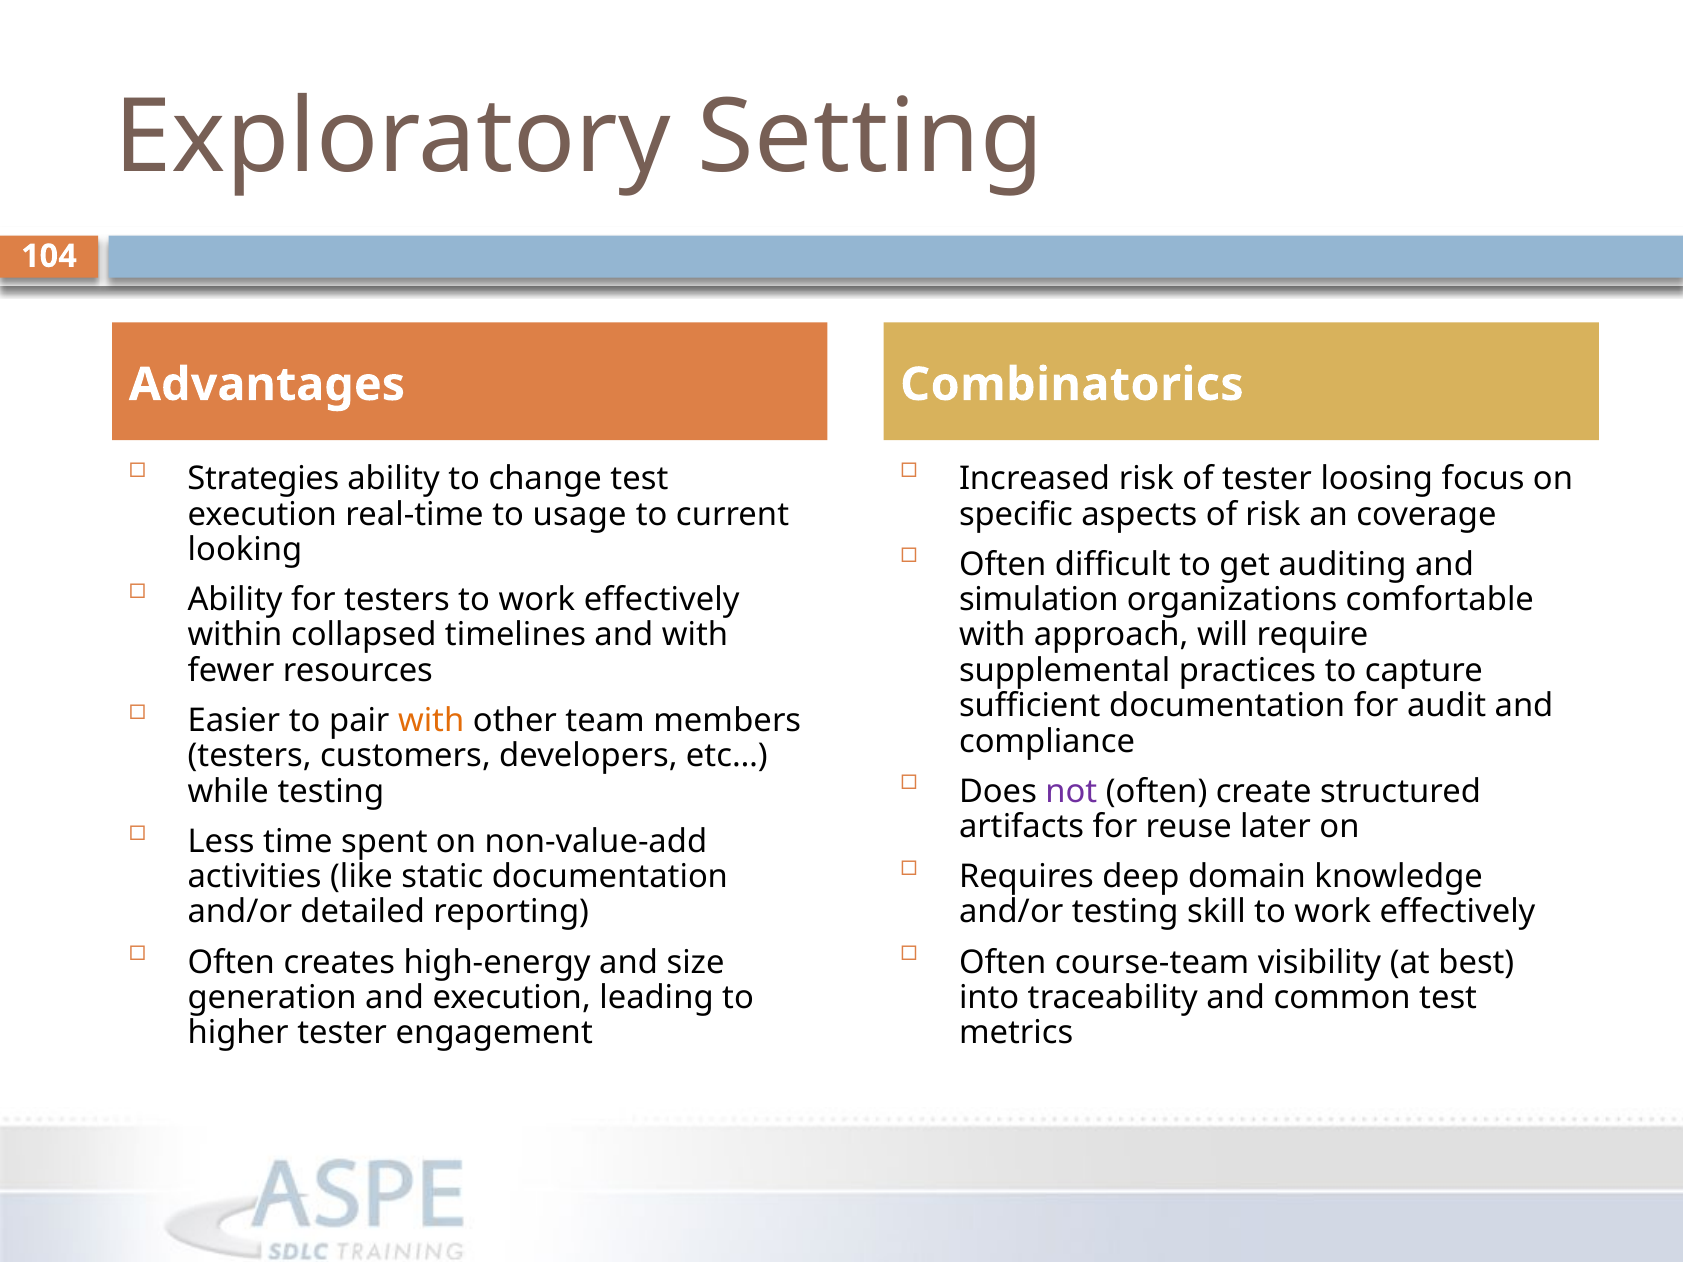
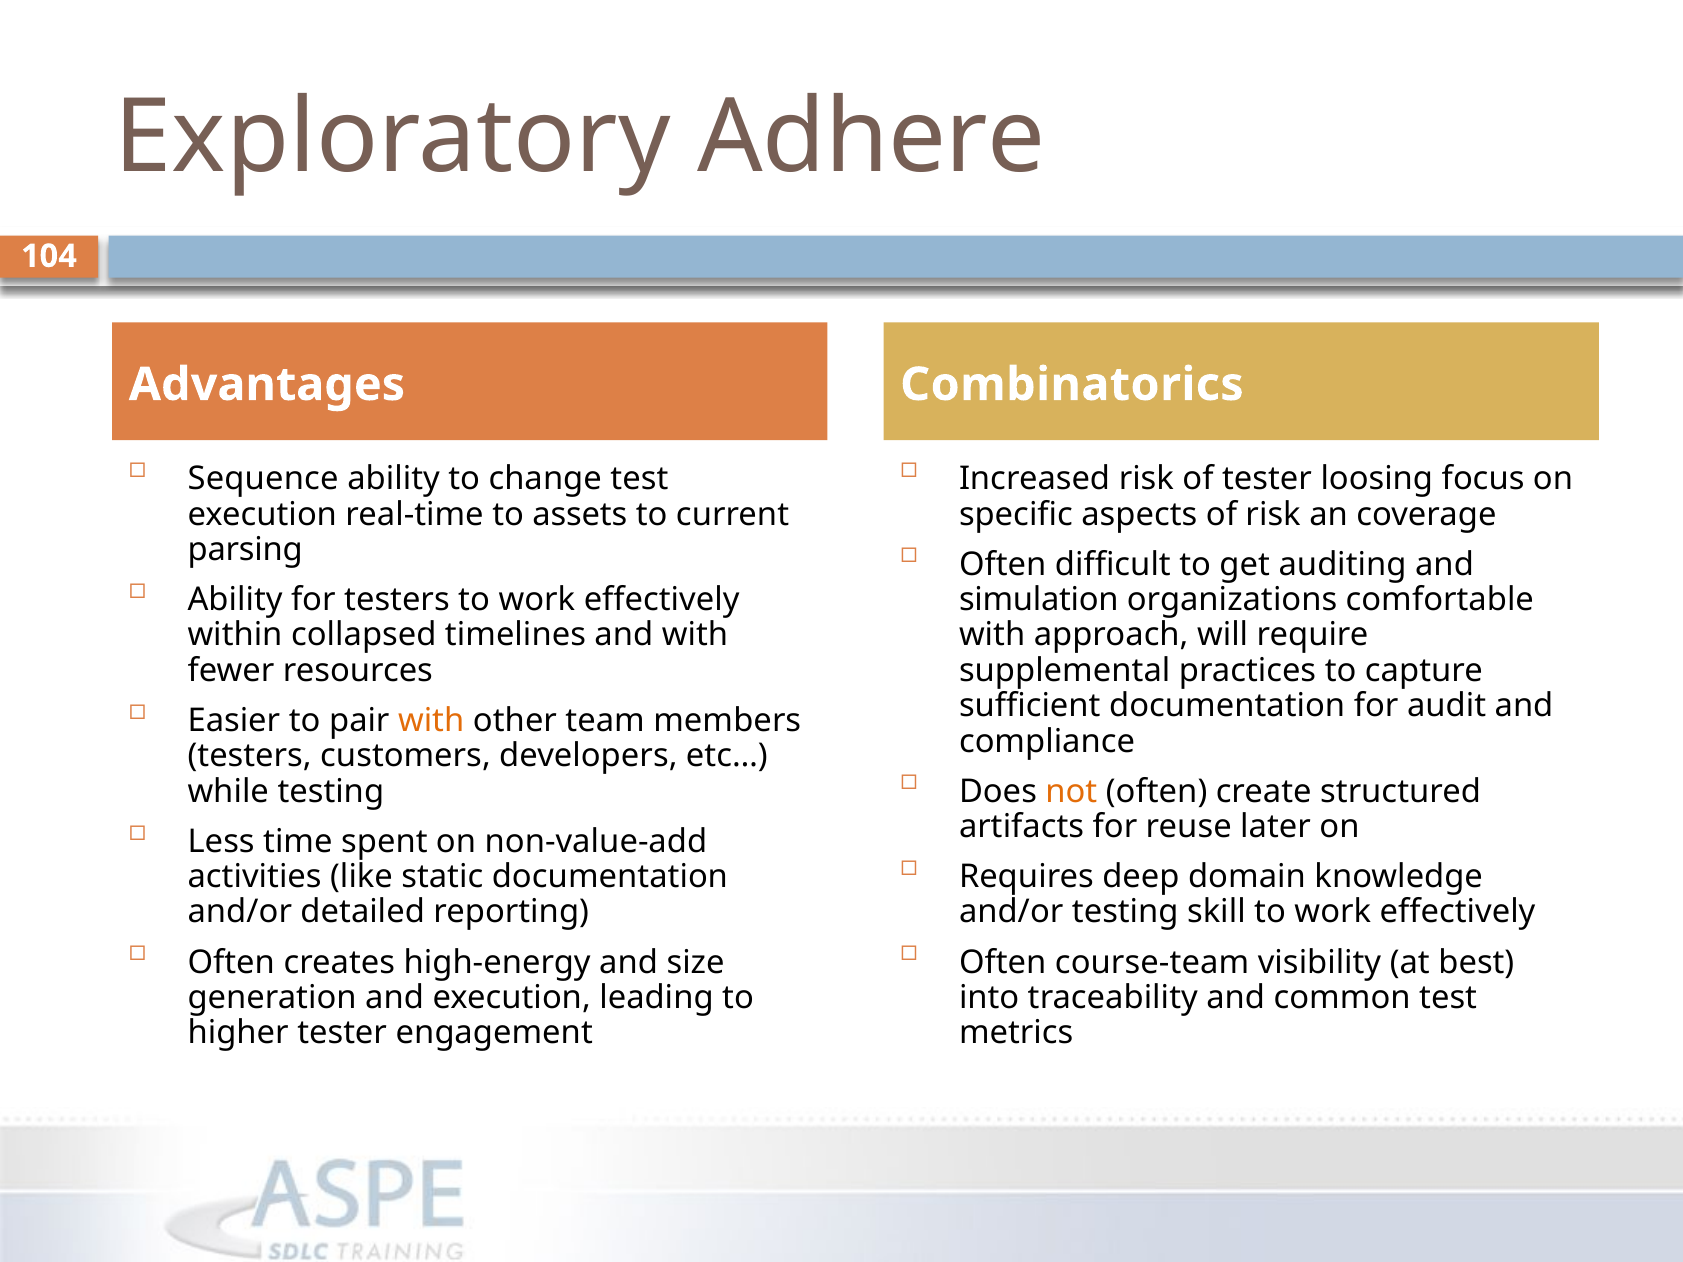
Setting: Setting -> Adhere
Strategies: Strategies -> Sequence
usage: usage -> assets
looking: looking -> parsing
not colour: purple -> orange
